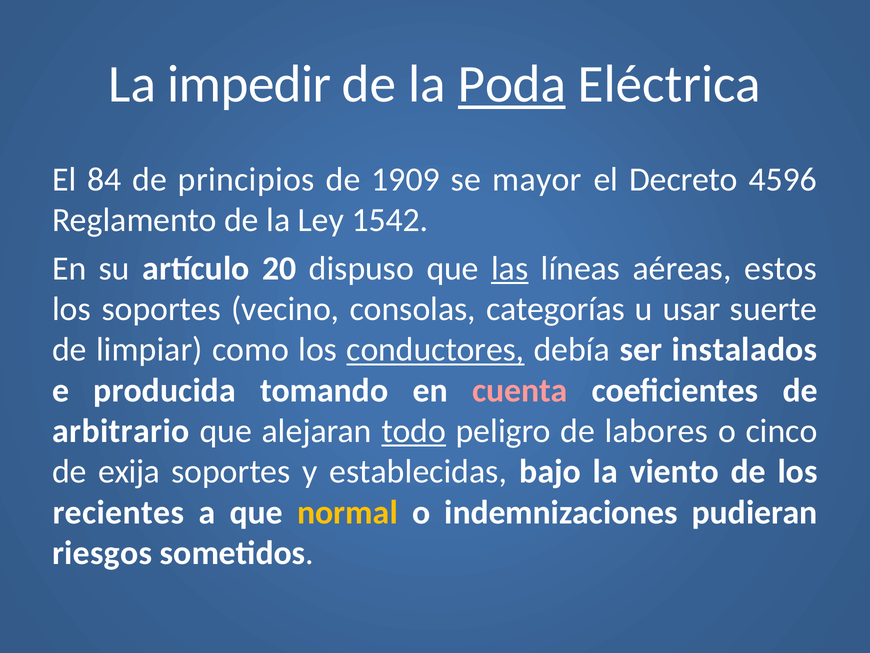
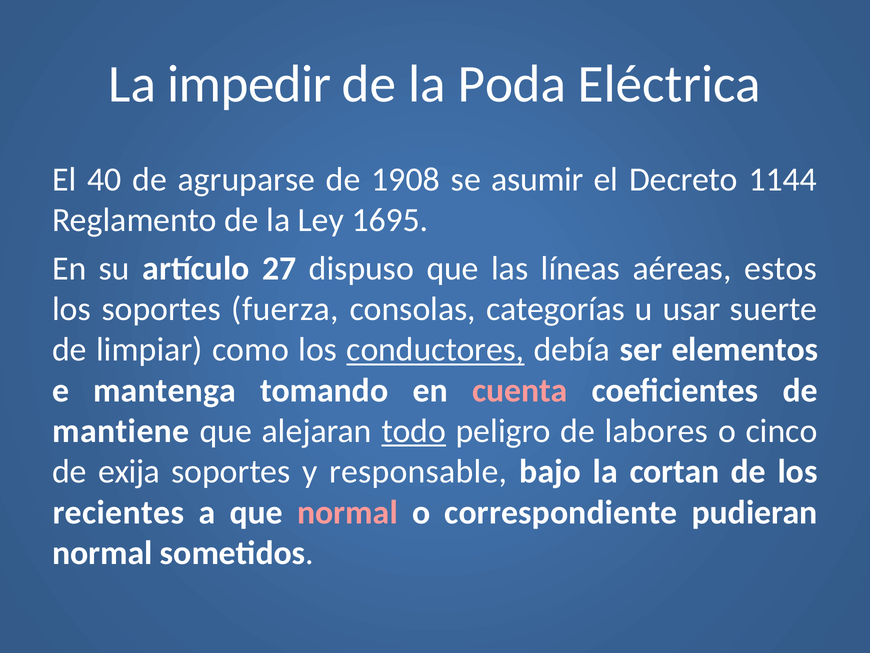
Poda underline: present -> none
84: 84 -> 40
principios: principios -> agruparse
1909: 1909 -> 1908
mayor: mayor -> asumir
4596: 4596 -> 1144
1542: 1542 -> 1695
20: 20 -> 27
las underline: present -> none
vecino: vecino -> fuerza
instalados: instalados -> elementos
producida: producida -> mantenga
arbitrario: arbitrario -> mantiene
establecidas: establecidas -> responsable
viento: viento -> cortan
normal at (348, 512) colour: yellow -> pink
indemnizaciones: indemnizaciones -> correspondiente
riesgos at (102, 553): riesgos -> normal
